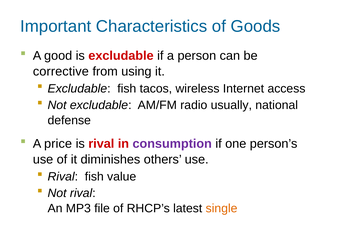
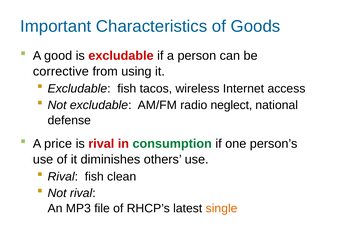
usually: usually -> neglect
consumption colour: purple -> green
value: value -> clean
